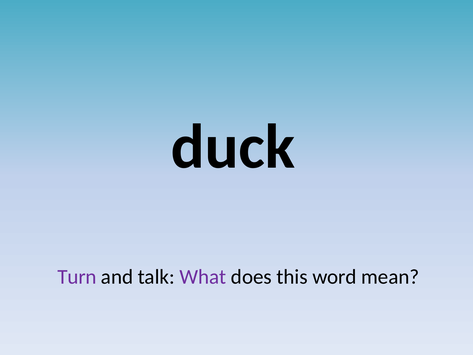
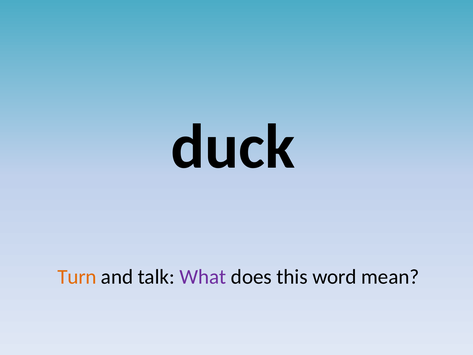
Turn colour: purple -> orange
